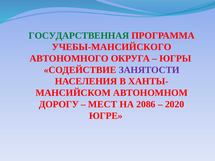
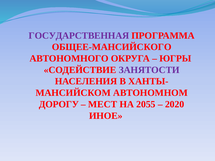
ГОСУДАРСТВЕННАЯ colour: green -> purple
УЧЕБЫ-МАНСИЙСКОГО: УЧЕБЫ-МАНСИЙСКОГО -> ОБЩЕЕ-МАНСИЙСКОГО
2086: 2086 -> 2055
ЮГРЕ: ЮГРЕ -> ИНОЕ
